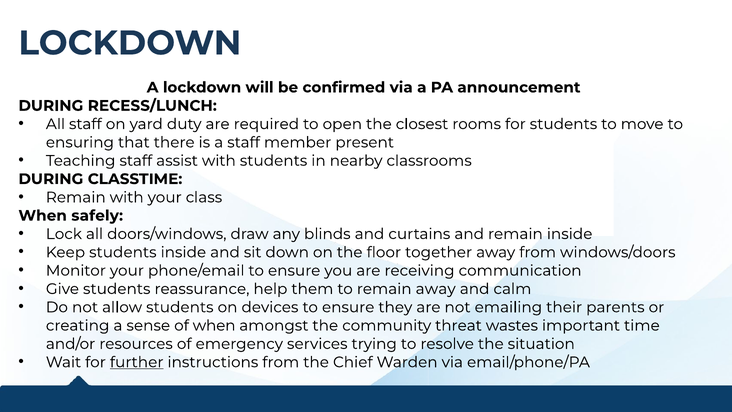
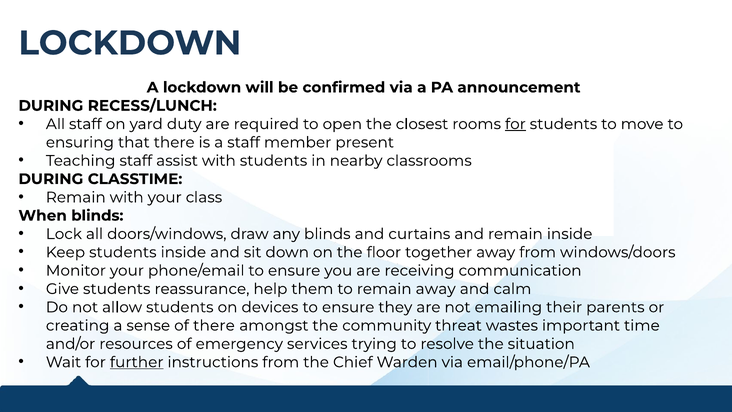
for at (515, 124) underline: none -> present
When safely: safely -> blinds
of when: when -> there
